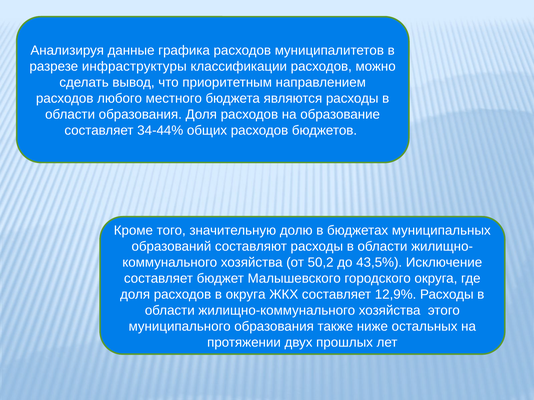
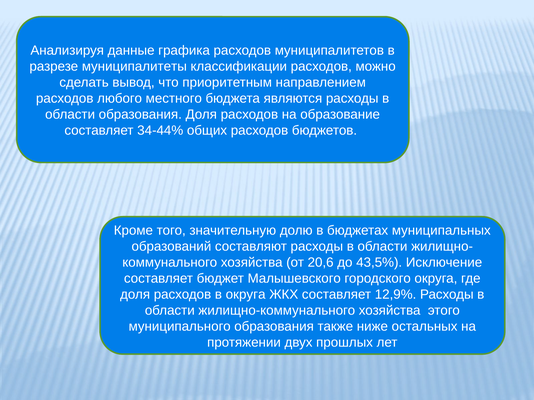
инфраструктуры: инфраструктуры -> муниципалитеты
50,2: 50,2 -> 20,6
